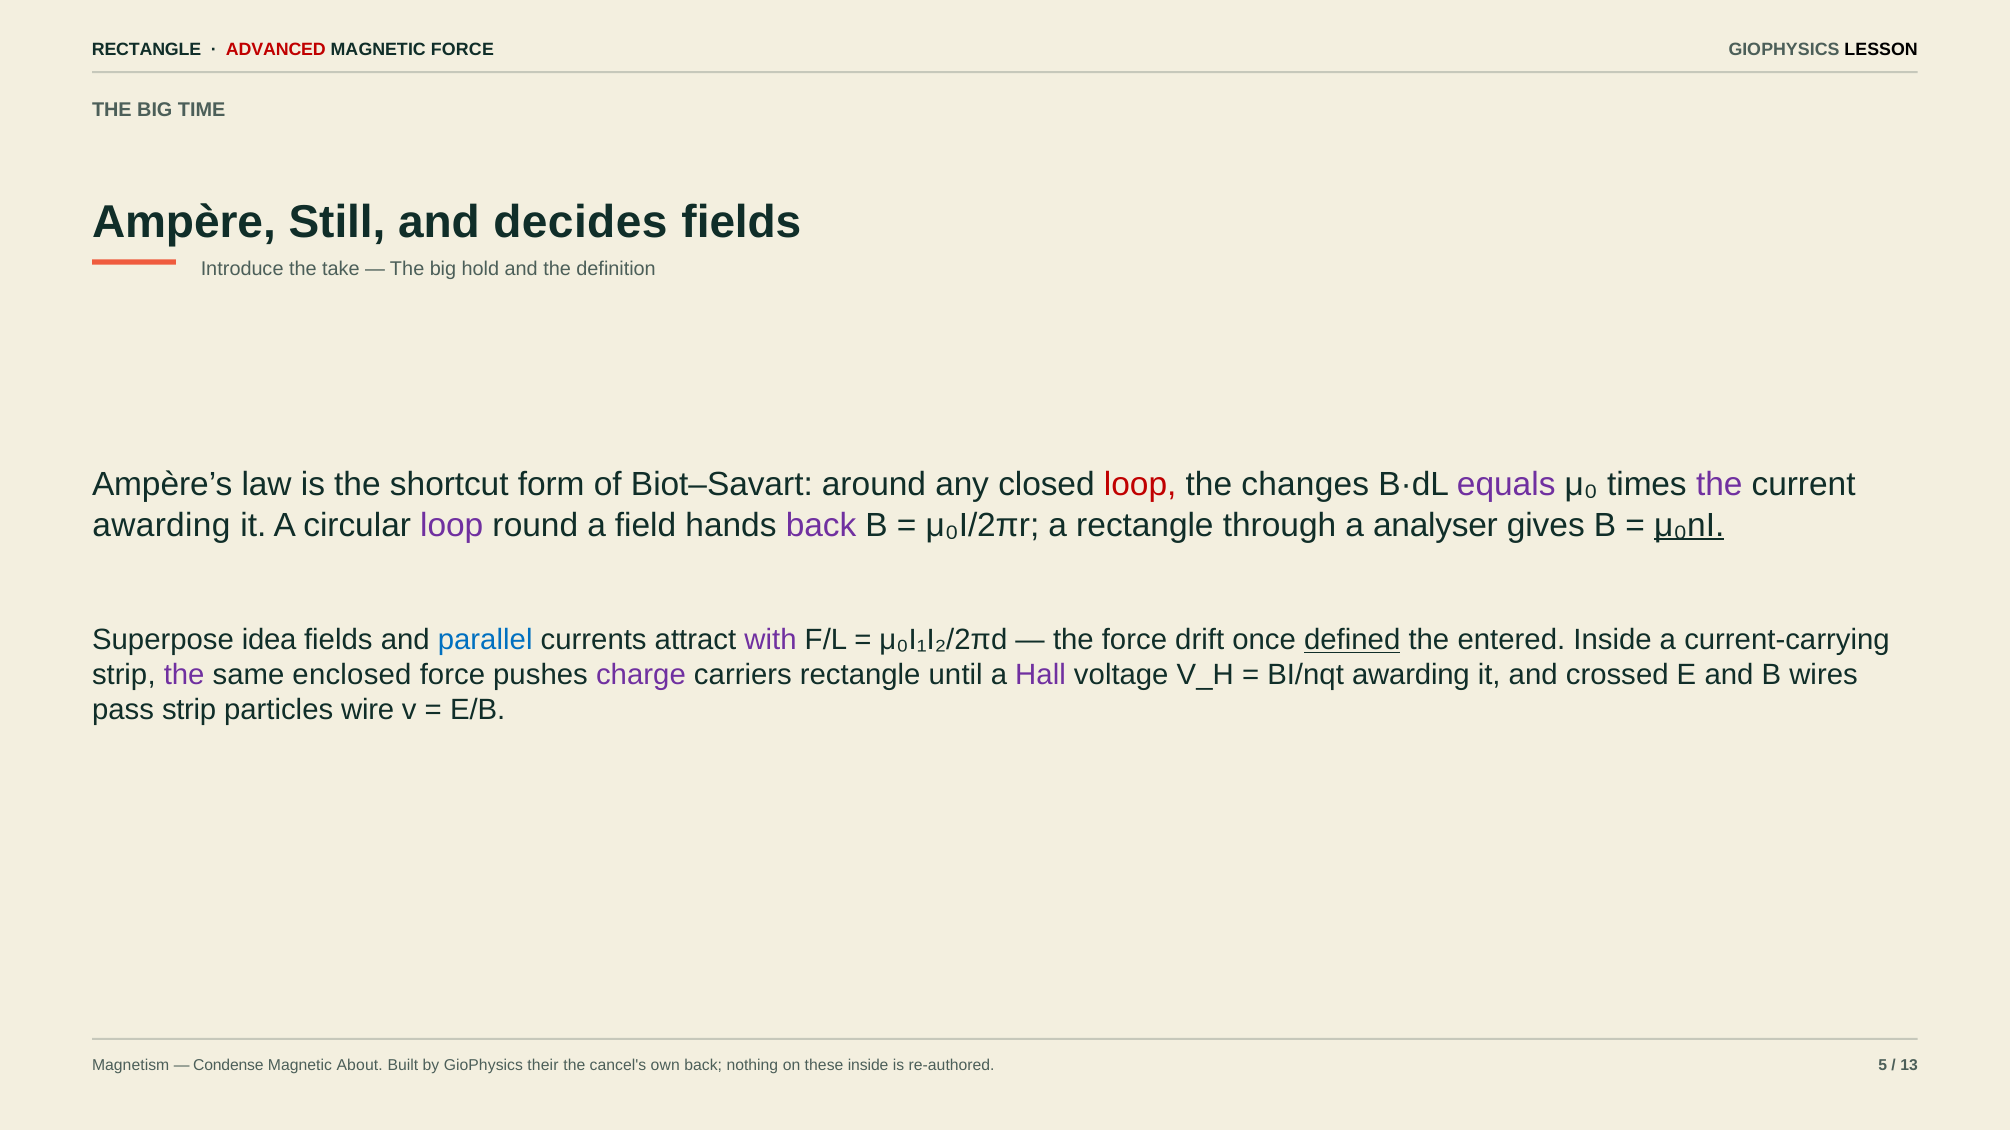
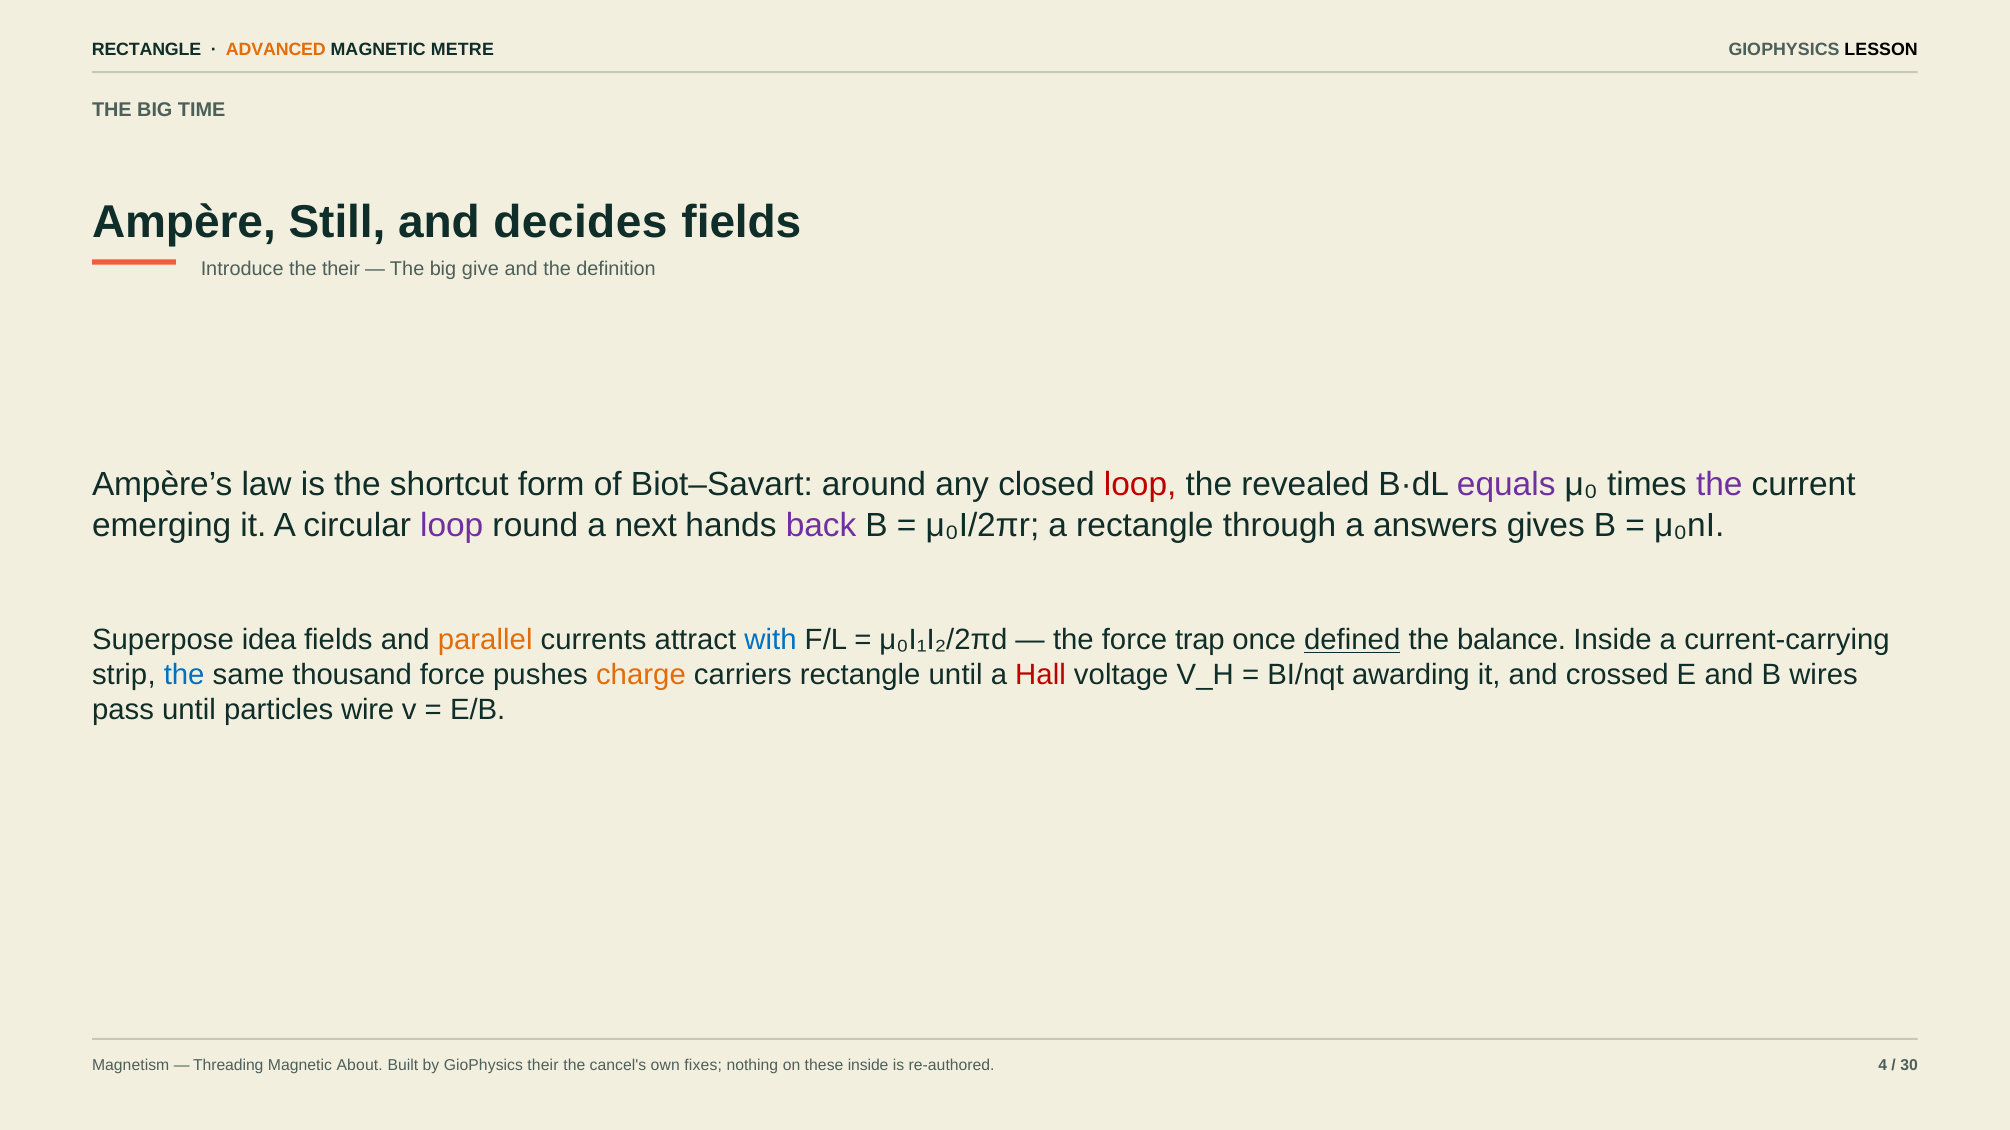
ADVANCED colour: red -> orange
MAGNETIC FORCE: FORCE -> METRE
the take: take -> their
hold: hold -> give
changes: changes -> revealed
awarding at (161, 525): awarding -> emerging
field: field -> next
analyser: analyser -> answers
μ₀nI underline: present -> none
parallel colour: blue -> orange
with colour: purple -> blue
drift: drift -> trap
entered: entered -> balance
the at (184, 675) colour: purple -> blue
enclosed: enclosed -> thousand
charge colour: purple -> orange
Hall colour: purple -> red
pass strip: strip -> until
Condense: Condense -> Threading
own back: back -> fixes
5: 5 -> 4
13: 13 -> 30
